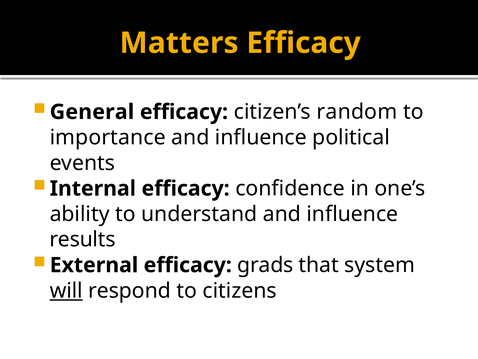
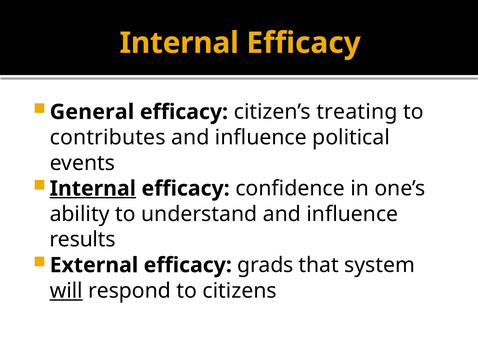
Matters at (179, 43): Matters -> Internal
random: random -> treating
importance: importance -> contributes
Internal at (93, 188) underline: none -> present
